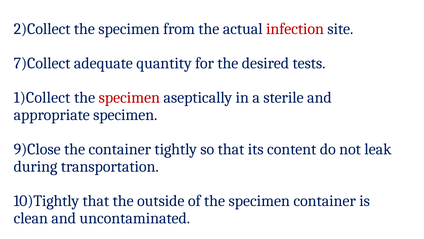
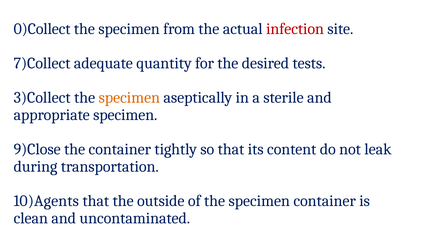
2)Collect: 2)Collect -> 0)Collect
1)Collect: 1)Collect -> 3)Collect
specimen at (129, 97) colour: red -> orange
10)Tightly: 10)Tightly -> 10)Agents
